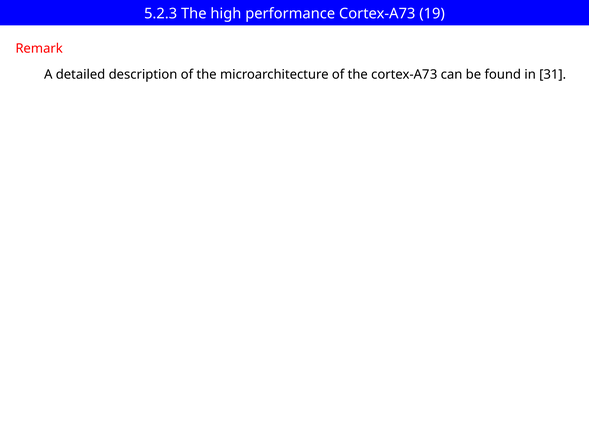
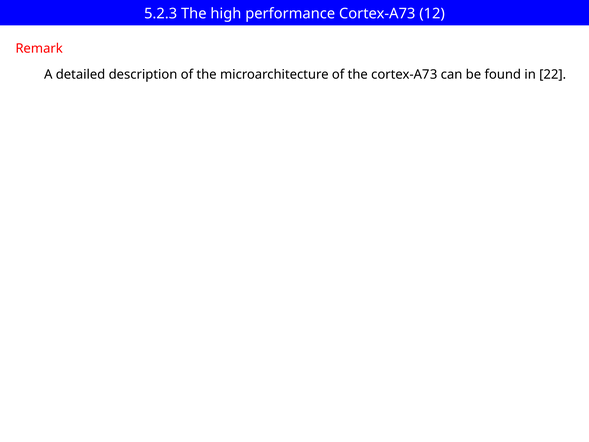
19: 19 -> 12
31: 31 -> 22
